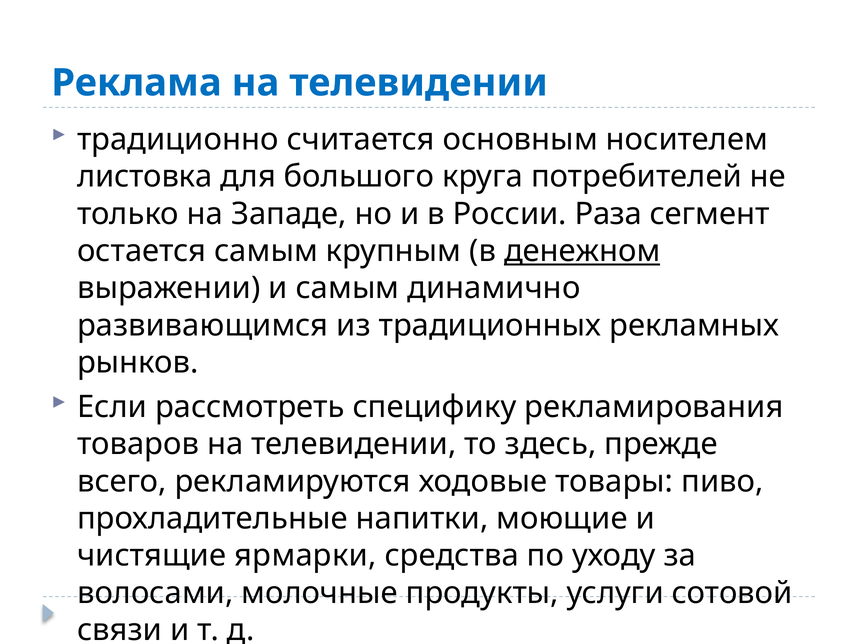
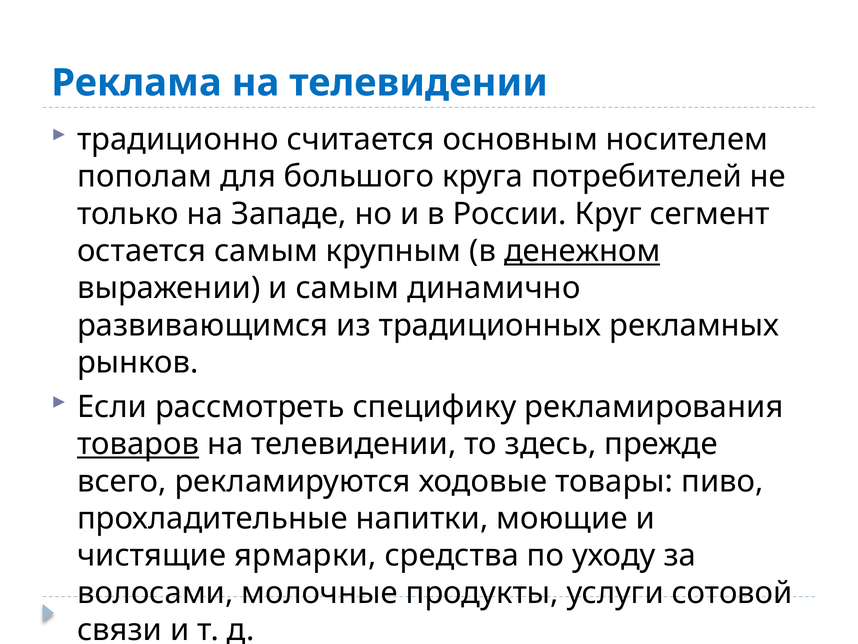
листовка: листовка -> пополам
Раза: Раза -> Круг
товаров underline: none -> present
